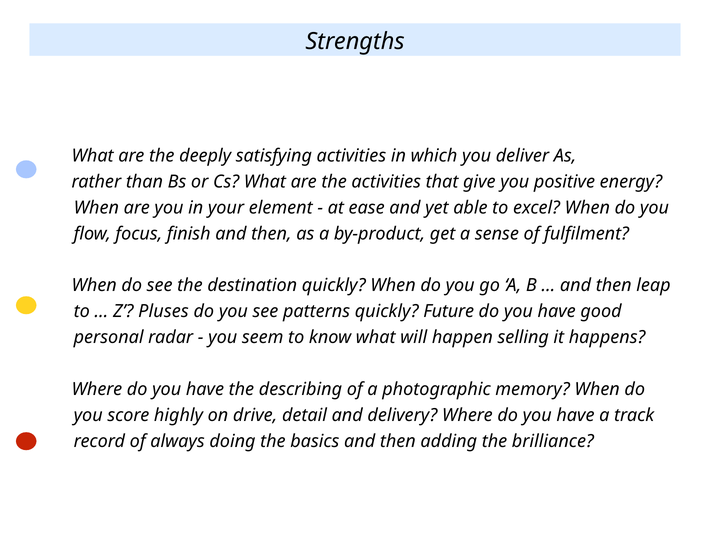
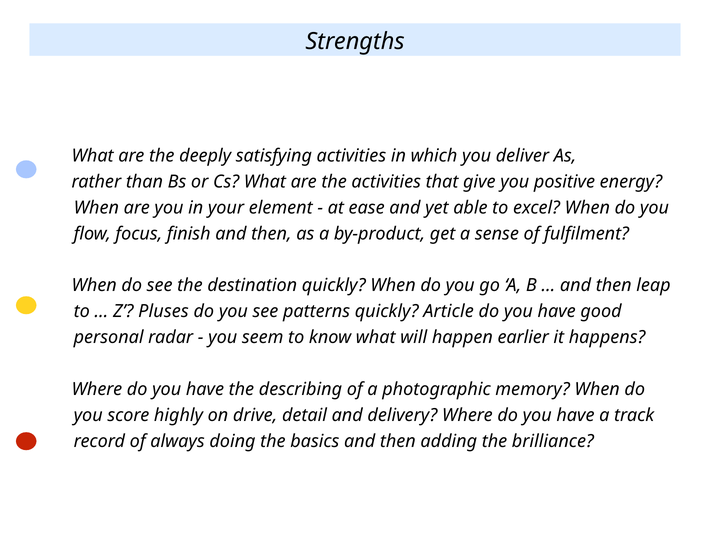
Future: Future -> Article
selling: selling -> earlier
